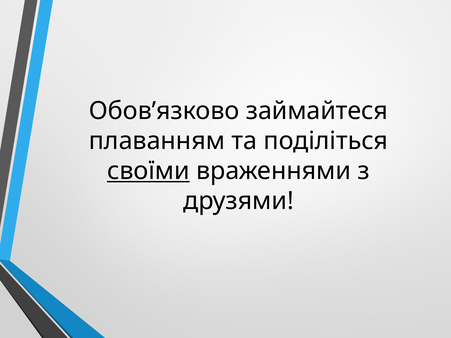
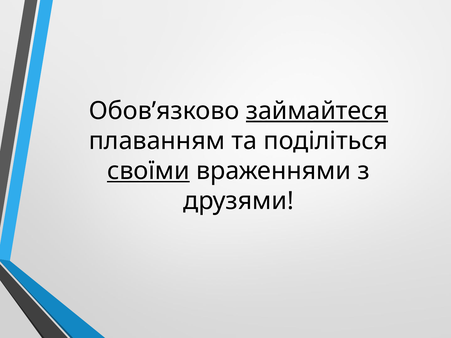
займайтеся underline: none -> present
